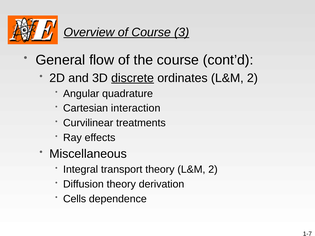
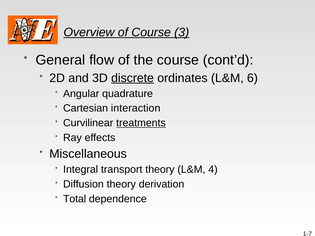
ordinates L&M 2: 2 -> 6
treatments underline: none -> present
theory L&M 2: 2 -> 4
Cells: Cells -> Total
